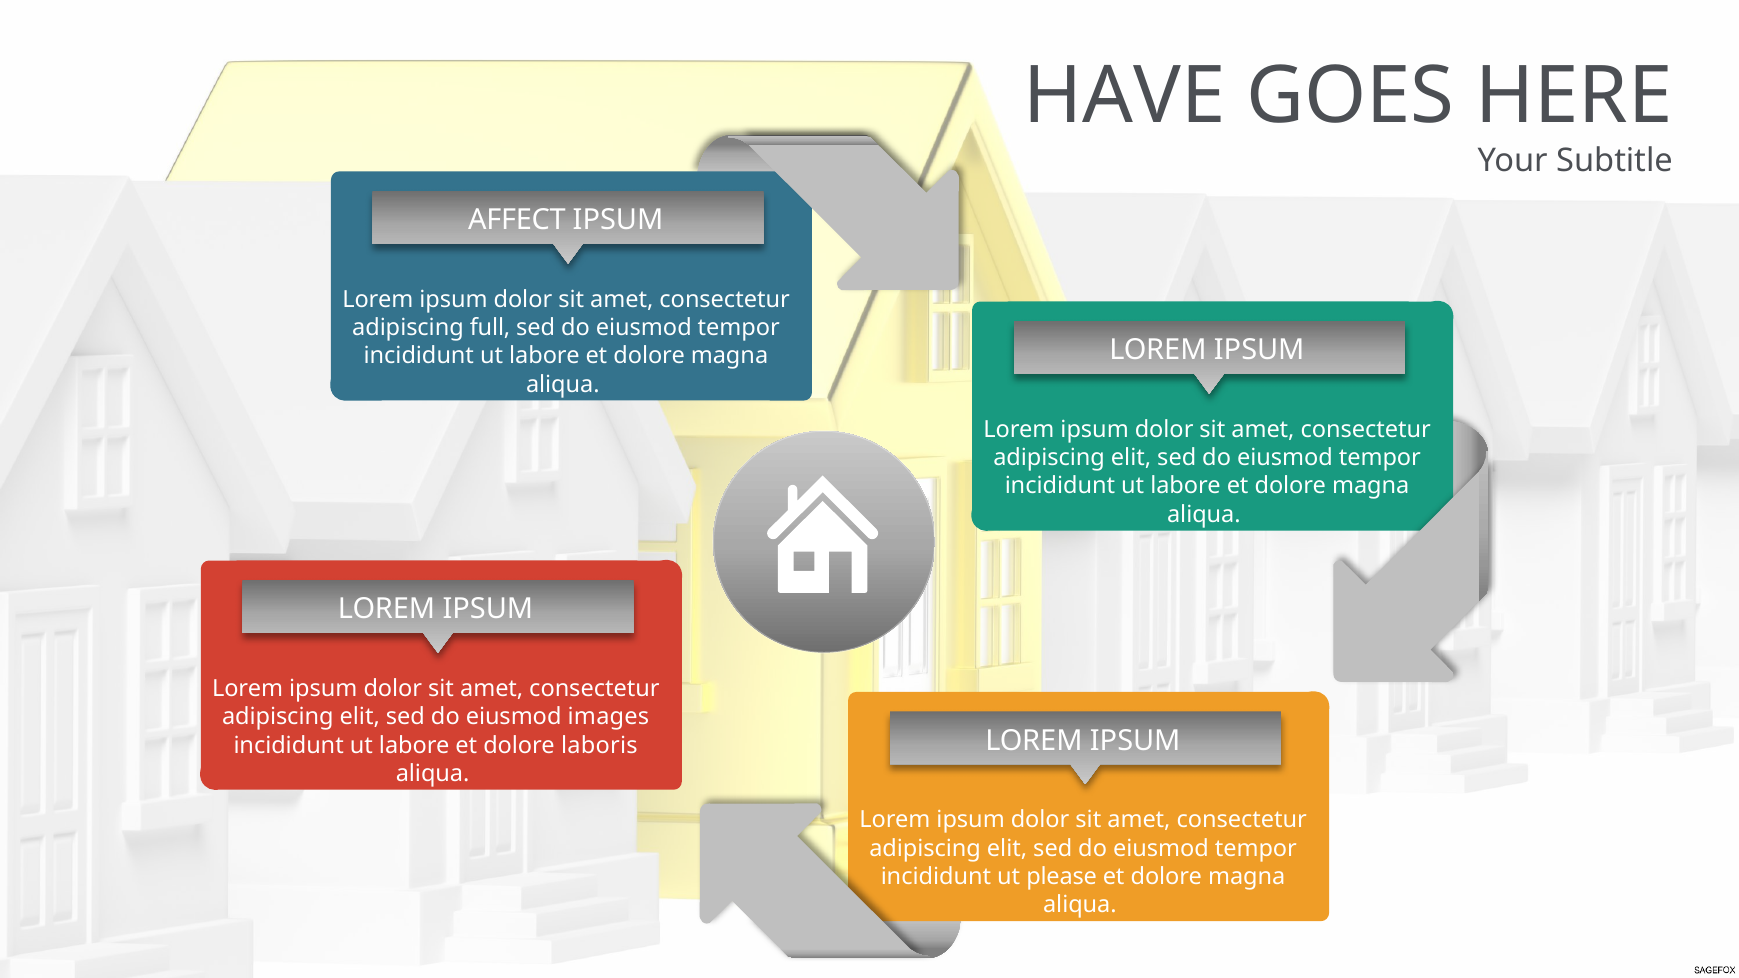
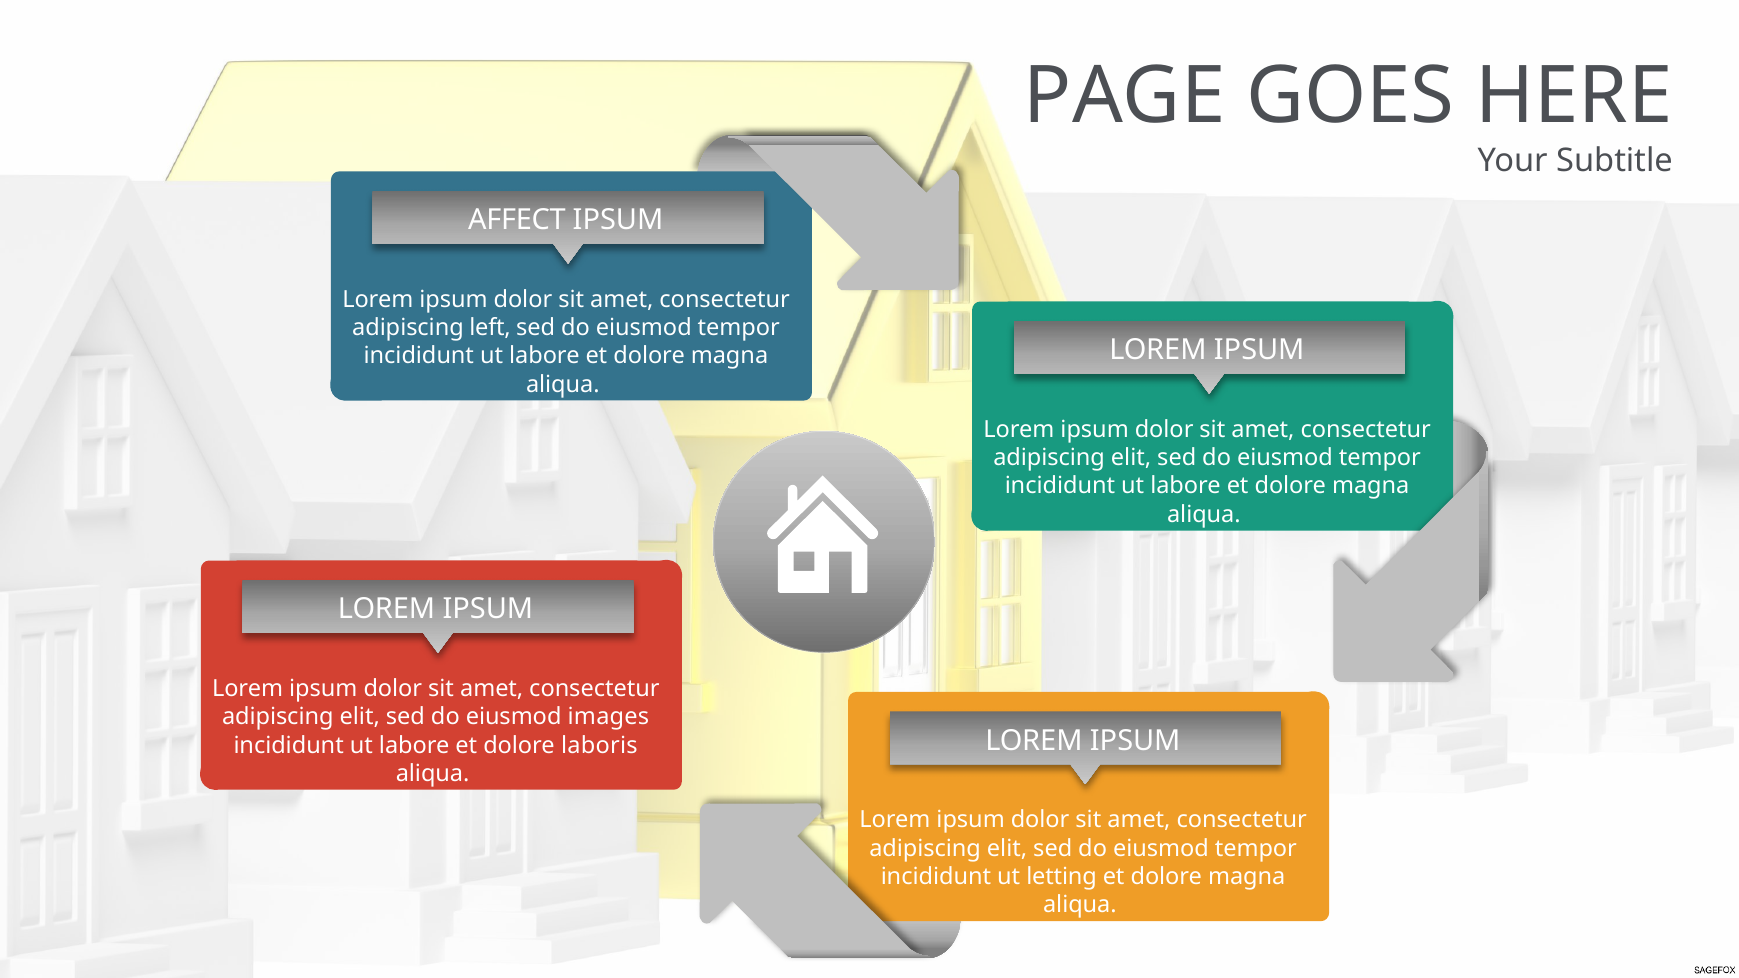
HAVE: HAVE -> PAGE
full: full -> left
please: please -> letting
